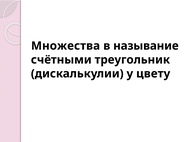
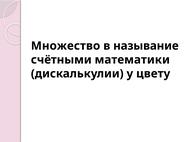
Множества: Множества -> Множество
треугольник: треугольник -> математики
